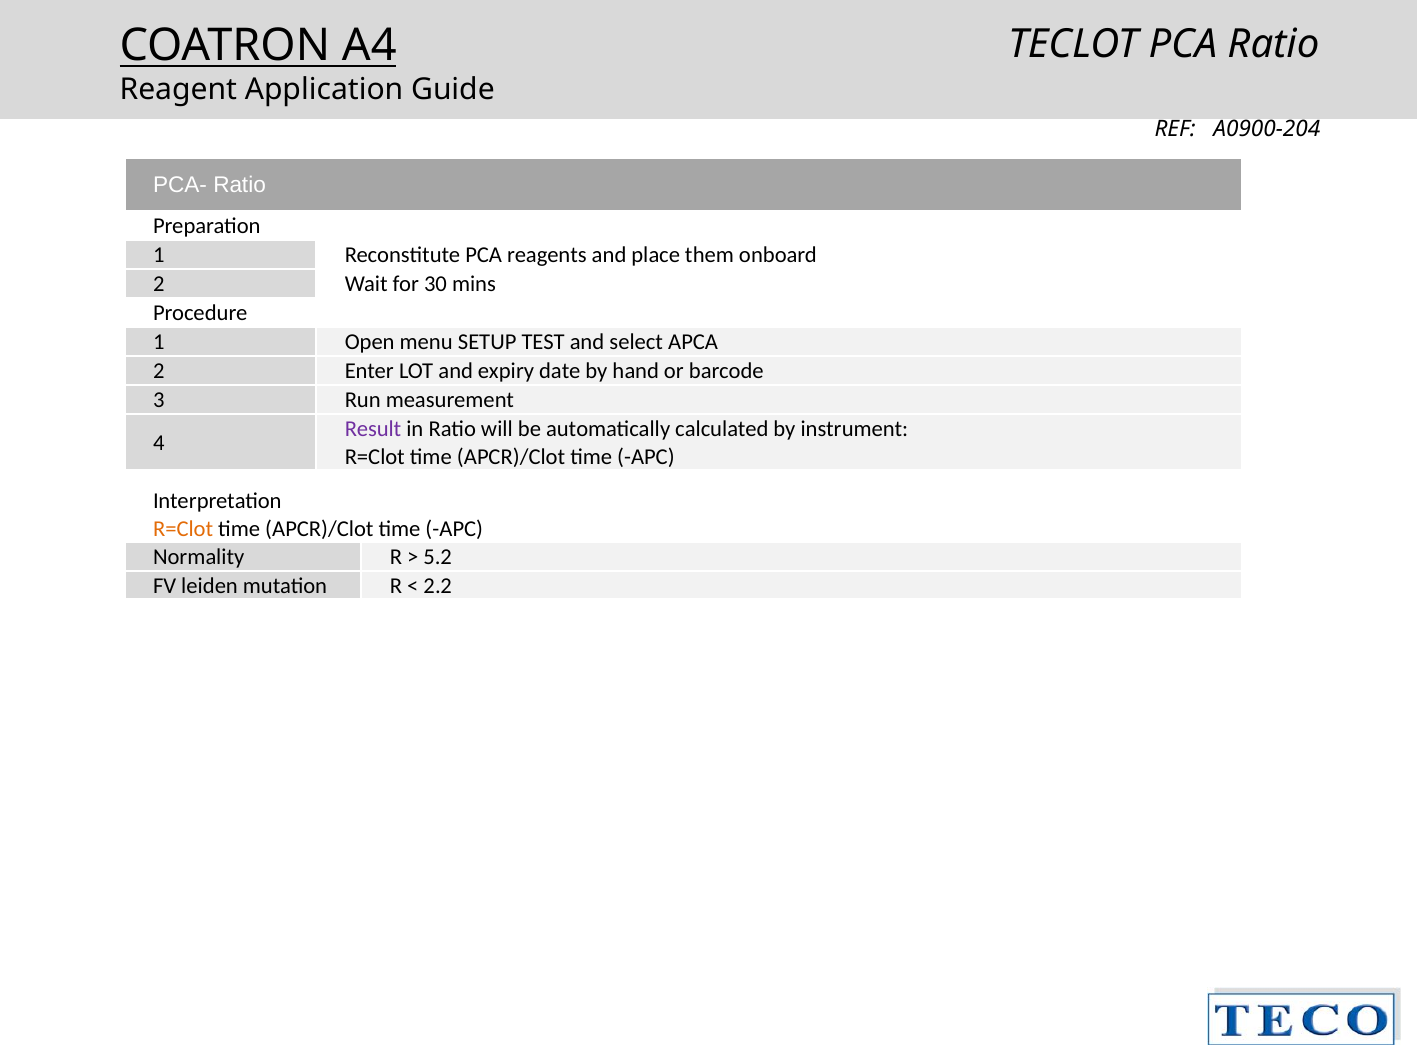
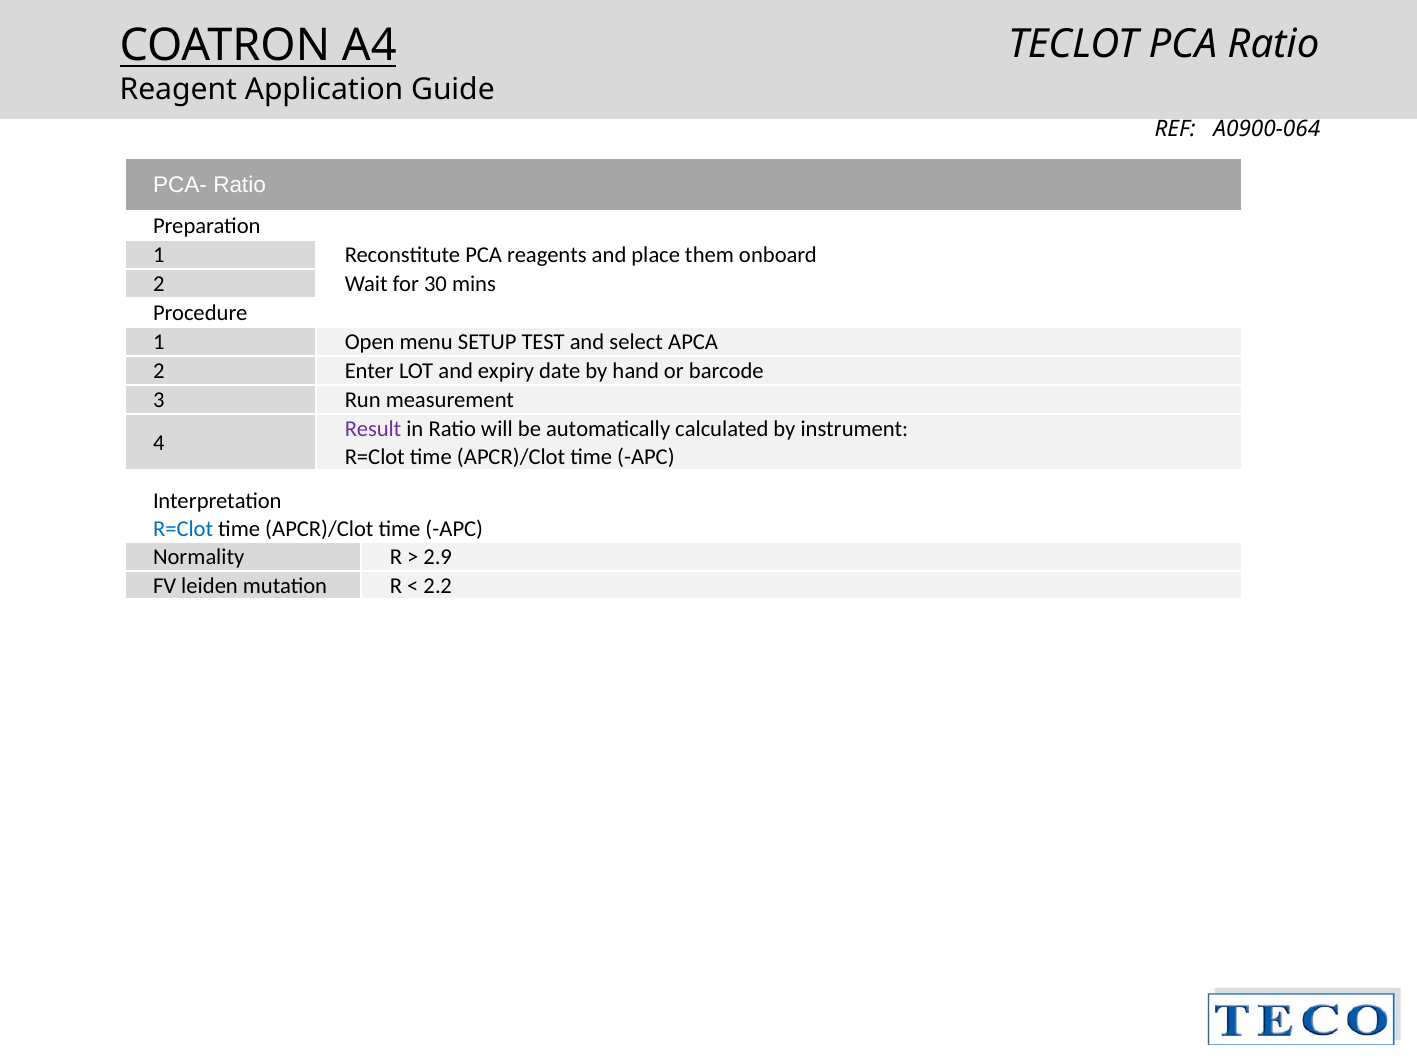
A0900-204: A0900-204 -> A0900-064
R=Clot at (183, 529) colour: orange -> blue
5.2: 5.2 -> 2.9
